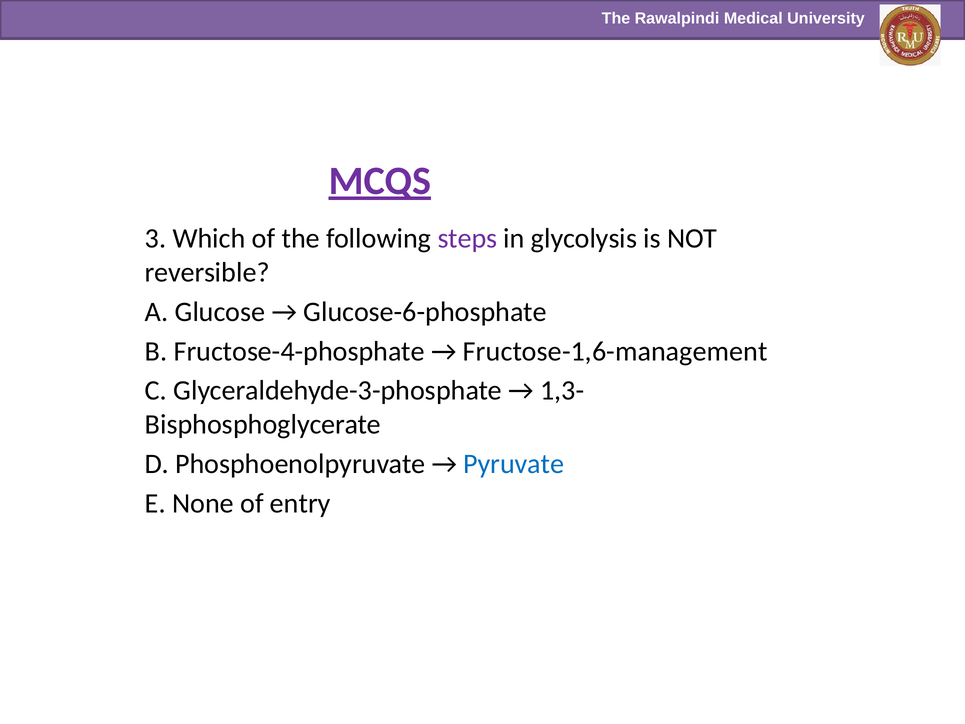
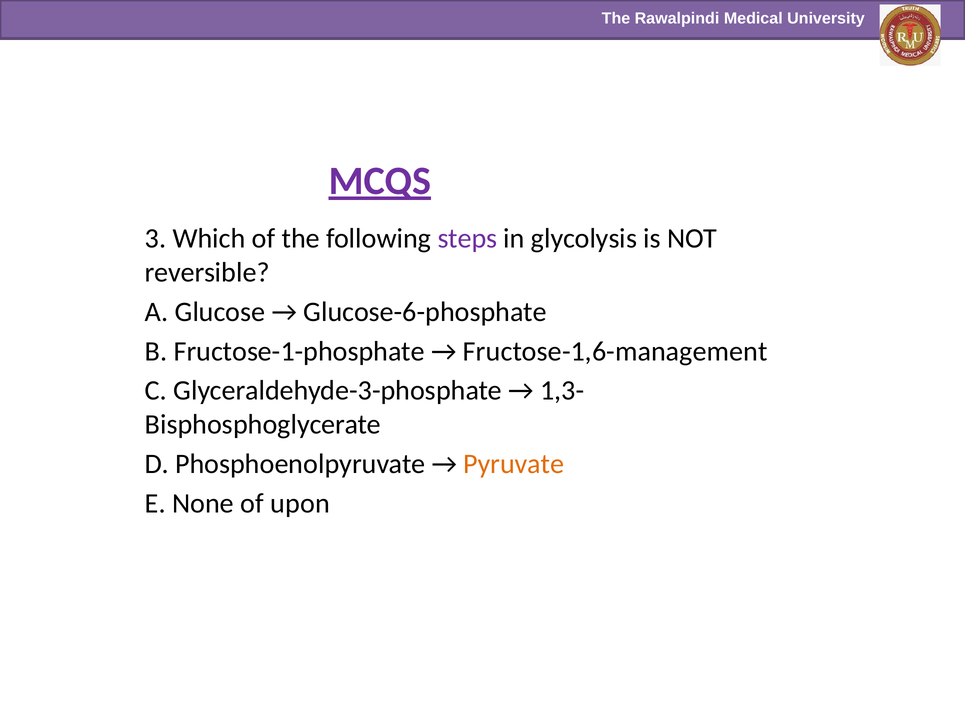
Fructose-4-phosphate: Fructose-4-phosphate -> Fructose-1-phosphate
Pyruvate colour: blue -> orange
entry: entry -> upon
